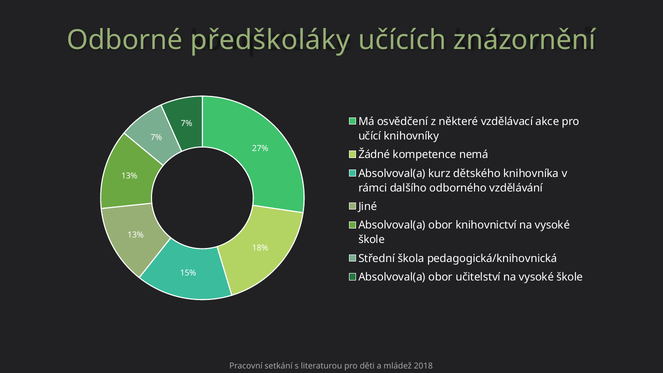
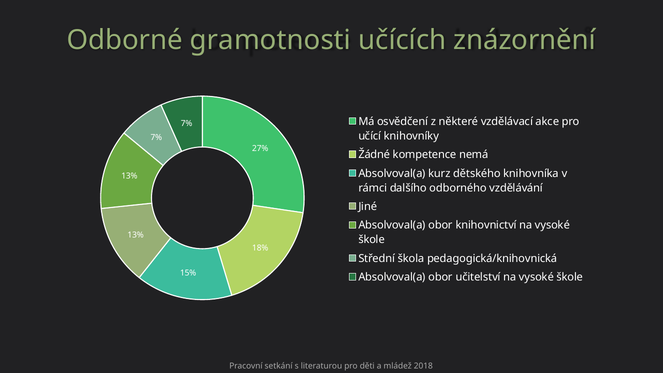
předškoláky: předškoláky -> gramotnosti
